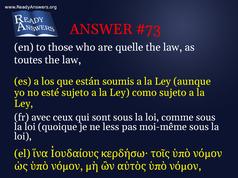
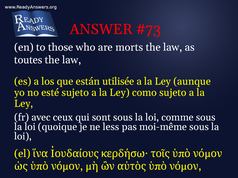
quelle: quelle -> morts
soumis: soumis -> utilisée
